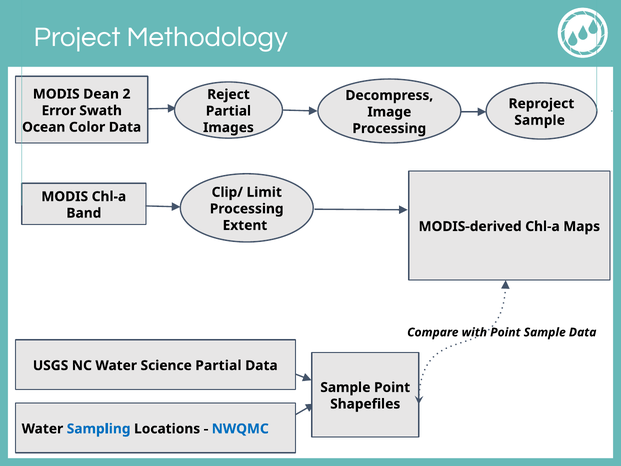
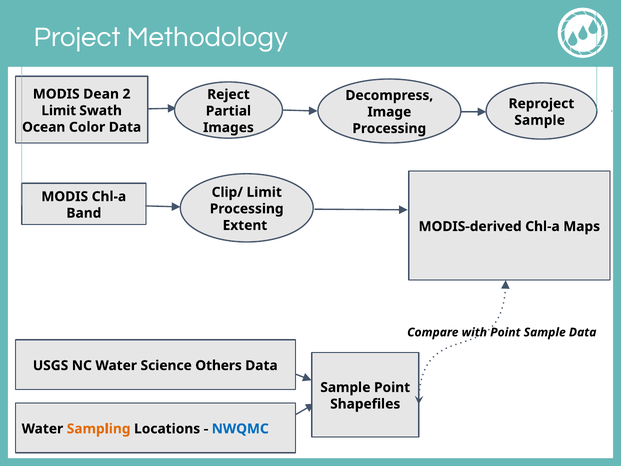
Error at (59, 111): Error -> Limit
Science Partial: Partial -> Others
Sampling colour: blue -> orange
